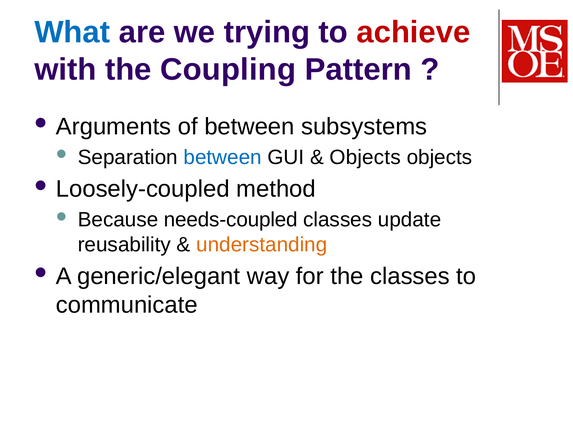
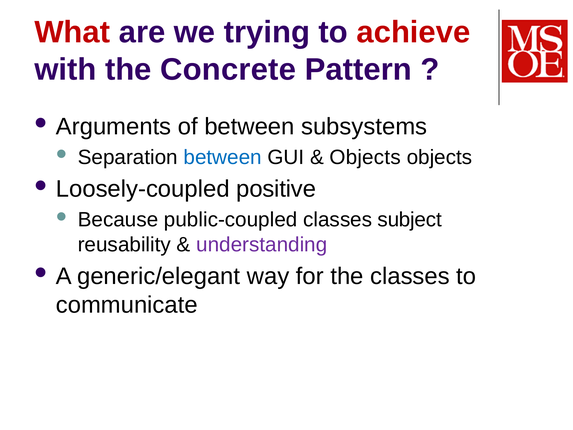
What colour: blue -> red
Coupling: Coupling -> Concrete
method: method -> positive
needs-coupled: needs-coupled -> public-coupled
update: update -> subject
understanding colour: orange -> purple
